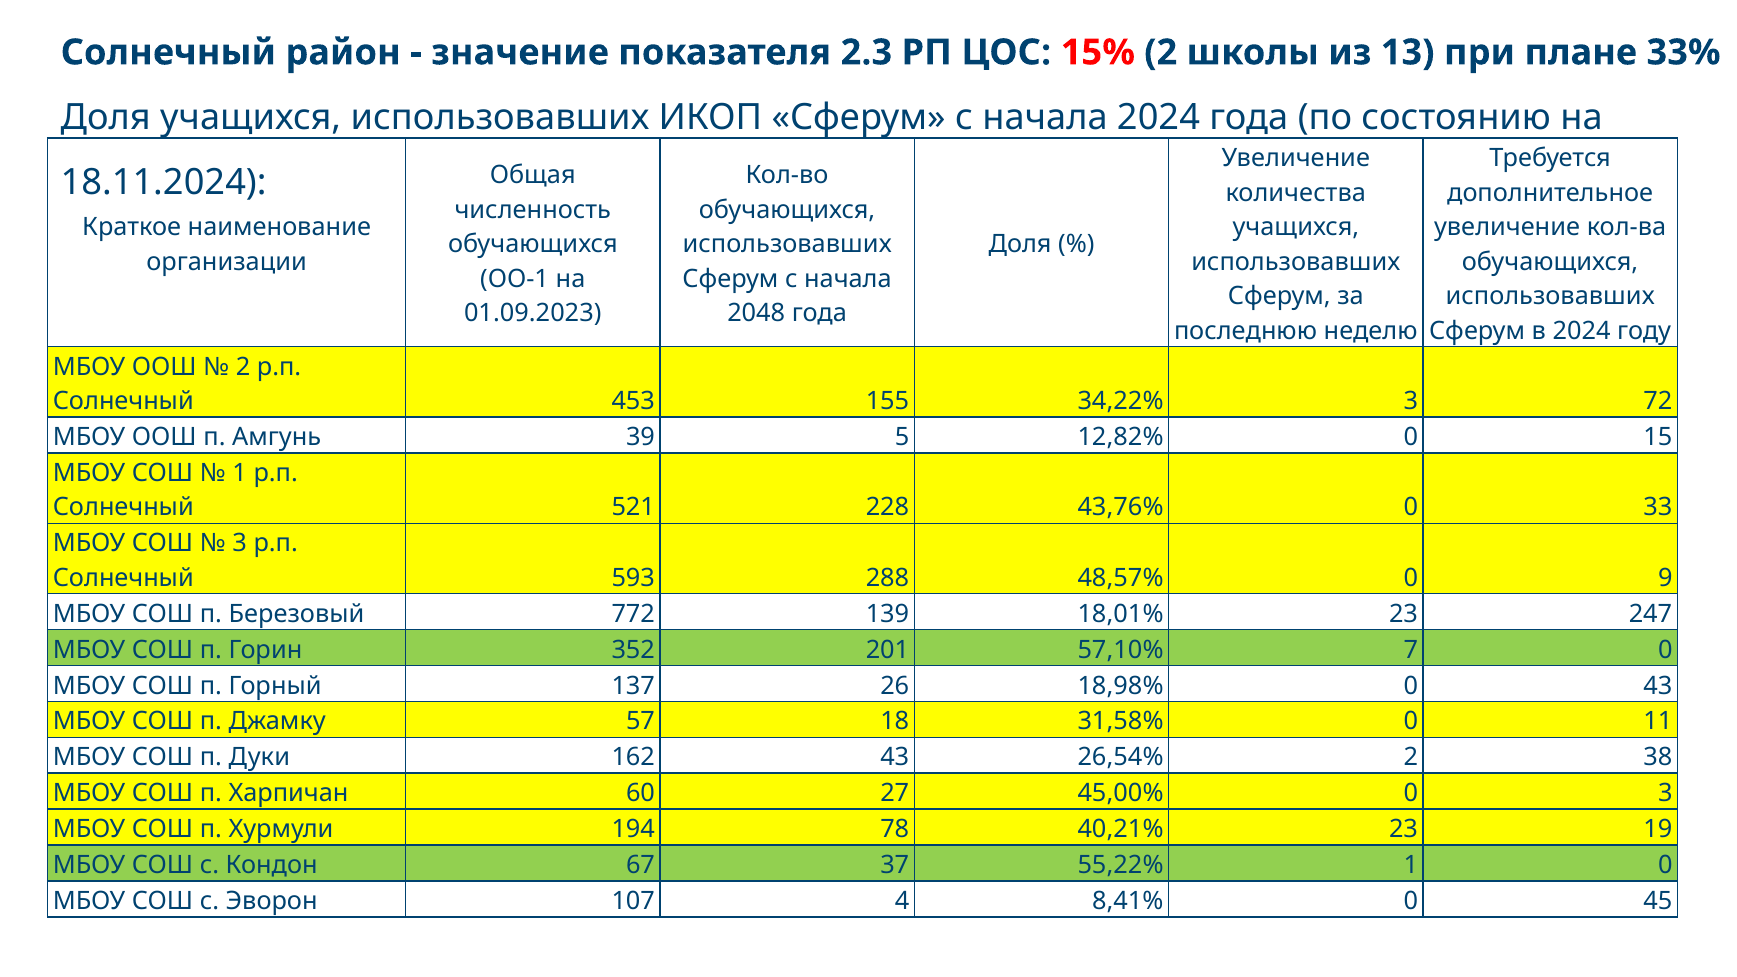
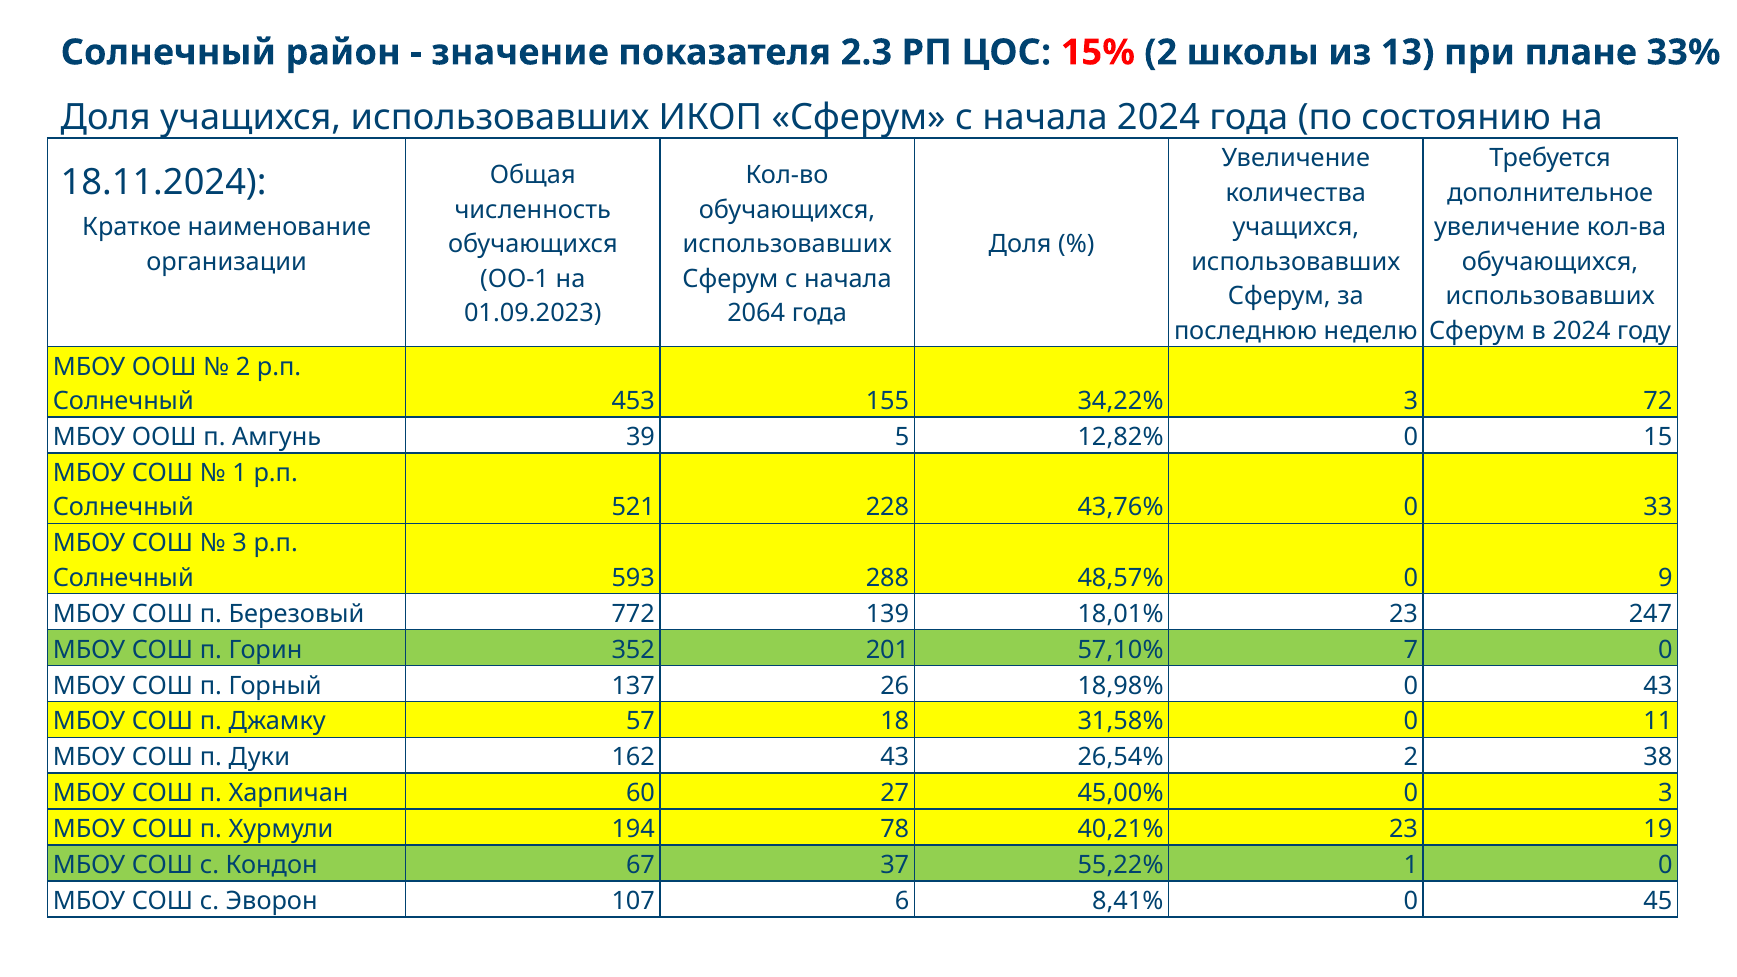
2048: 2048 -> 2064
4: 4 -> 6
